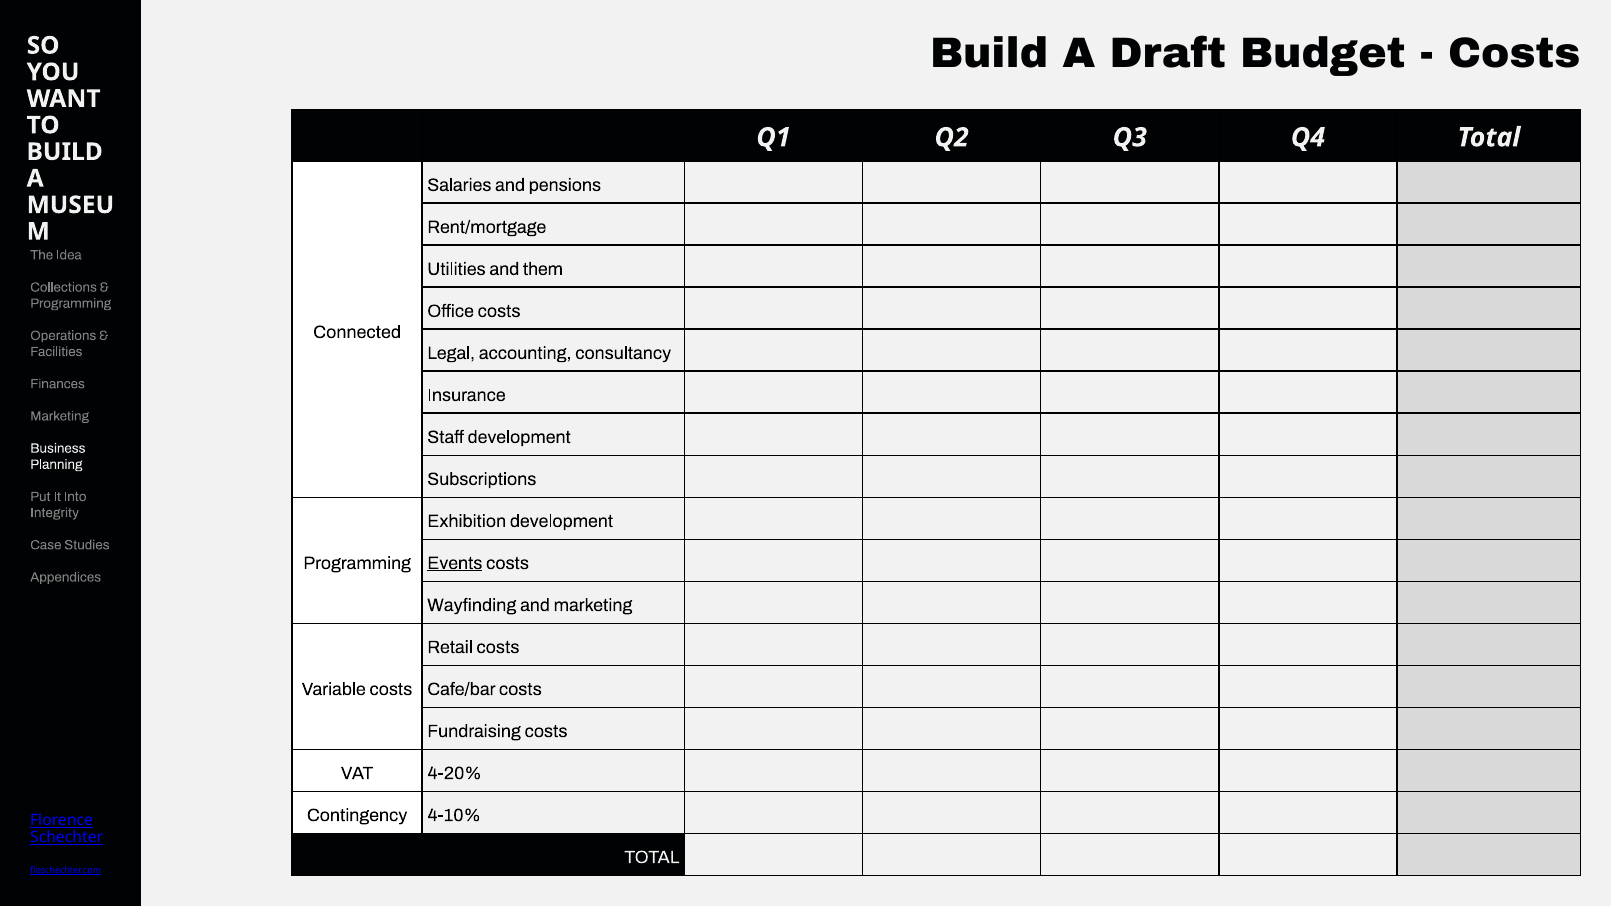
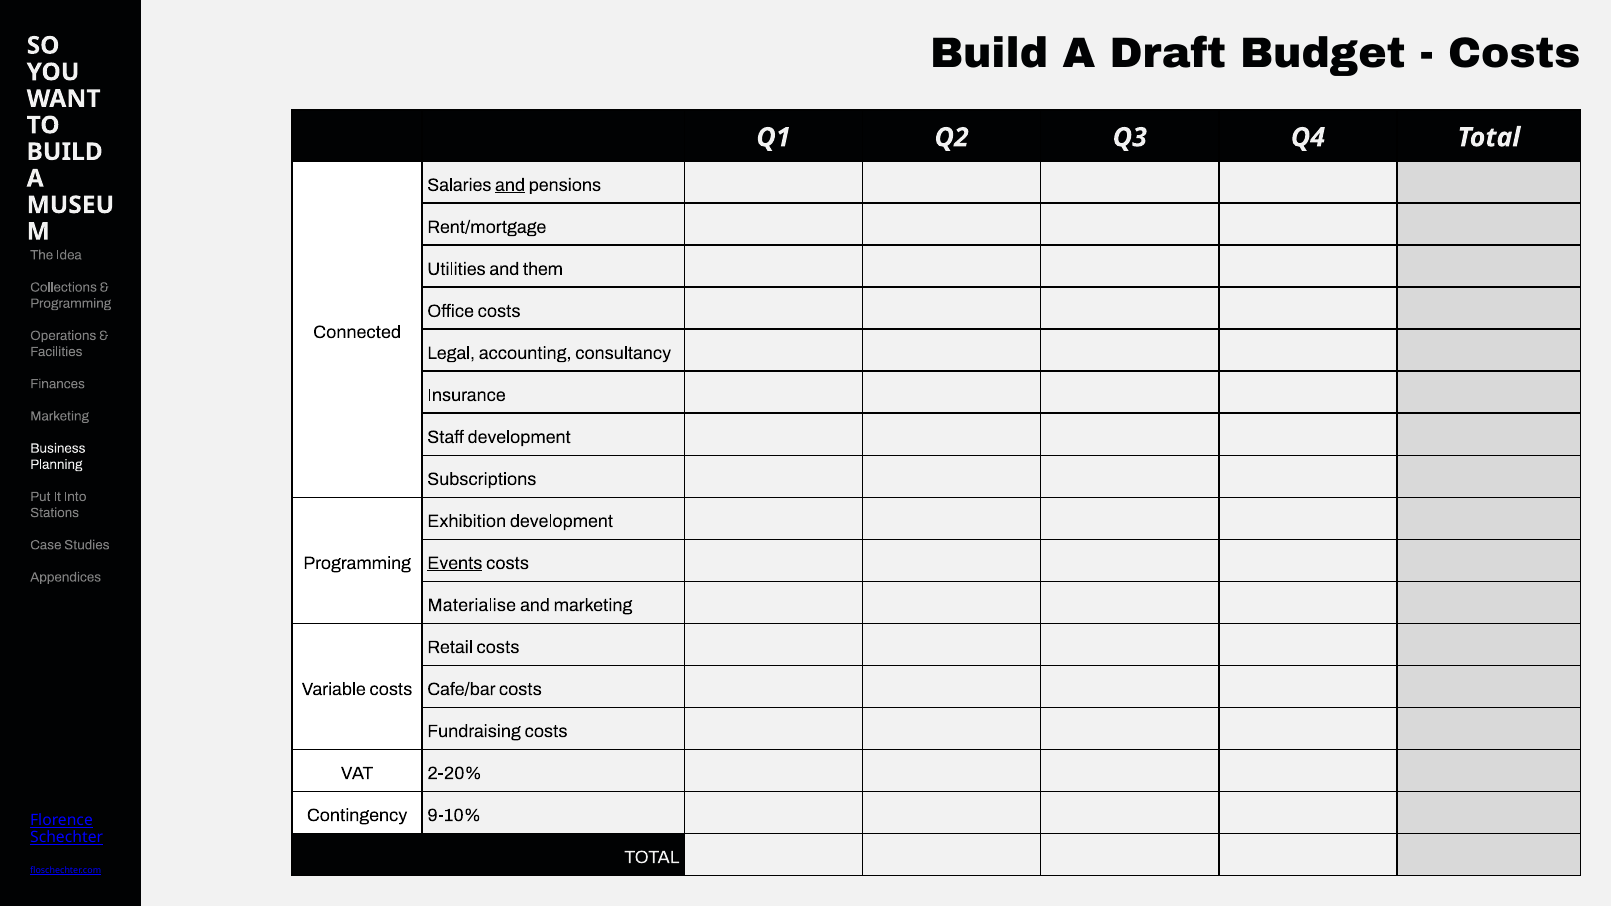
and at (510, 185) underline: none -> present
Integrity: Integrity -> Stations
Wayfinding: Wayfinding -> Materialise
4-20%: 4-20% -> 2-20%
4-10%: 4-10% -> 9-10%
